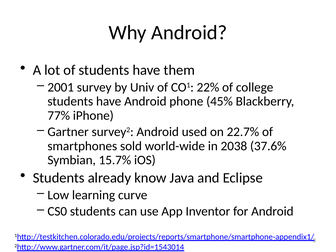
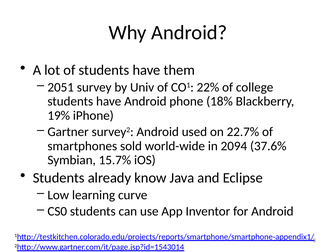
2001: 2001 -> 2051
45%: 45% -> 18%
77%: 77% -> 19%
2038: 2038 -> 2094
